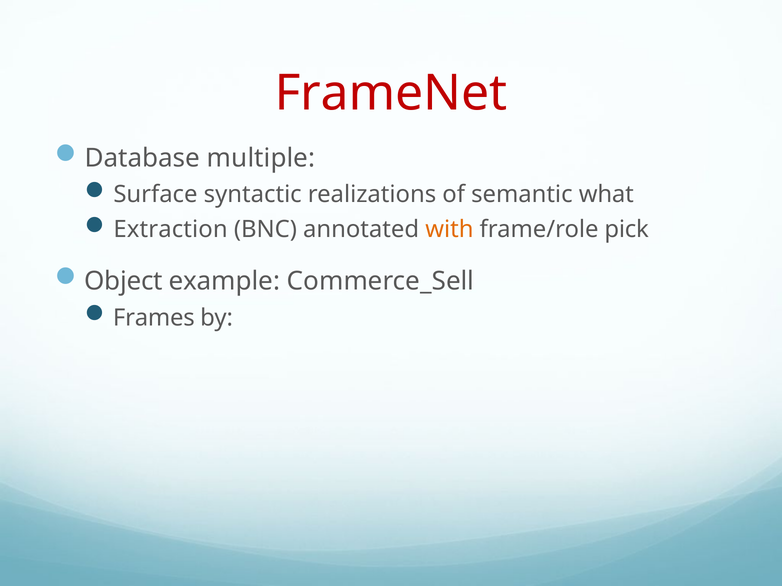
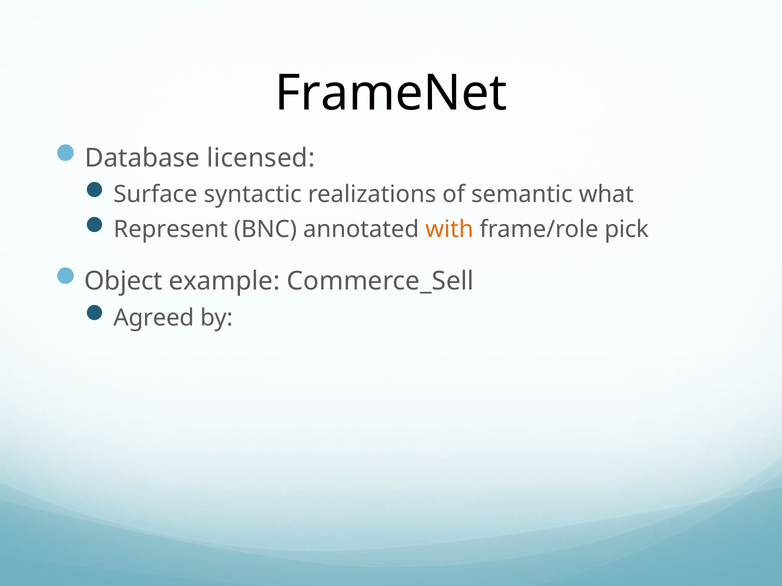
FrameNet colour: red -> black
multiple: multiple -> licensed
Extraction: Extraction -> Represent
Frames: Frames -> Agreed
